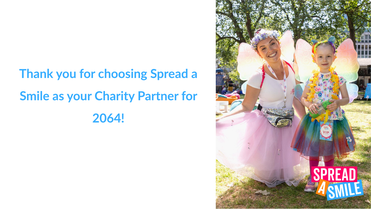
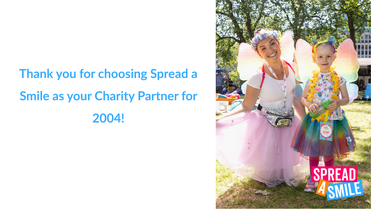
2064: 2064 -> 2004
